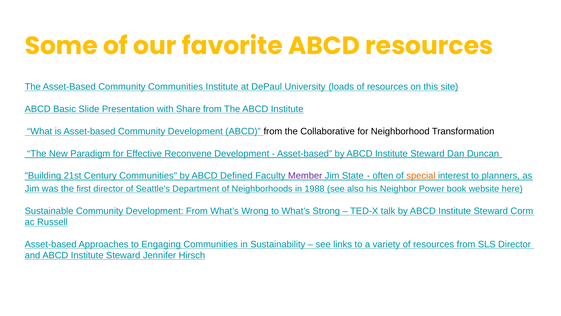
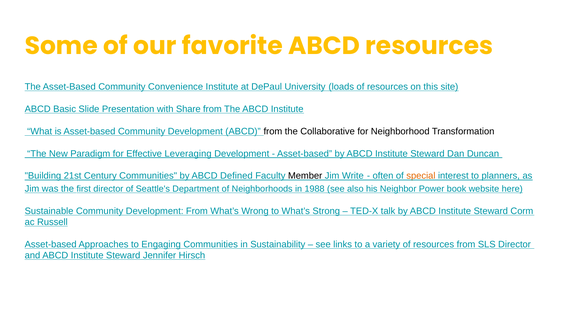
Community Communities: Communities -> Convenience
Reconvene: Reconvene -> Leveraging
Member colour: purple -> black
State: State -> Write
